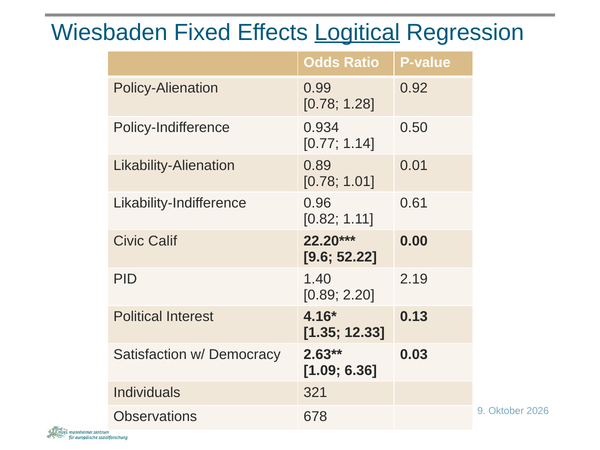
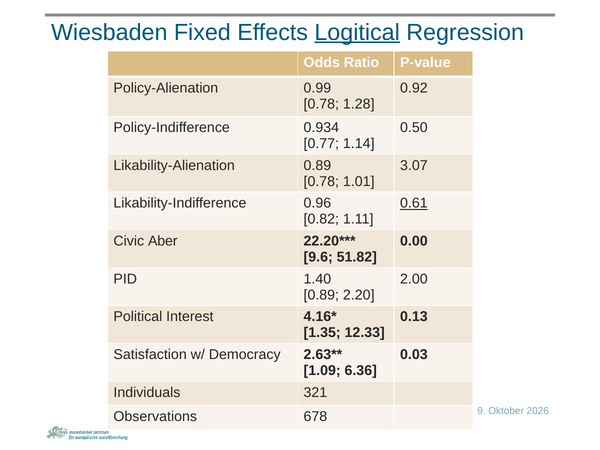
0.01: 0.01 -> 3.07
0.61 underline: none -> present
Calif: Calif -> Aber
52.22: 52.22 -> 51.82
2.19: 2.19 -> 2.00
